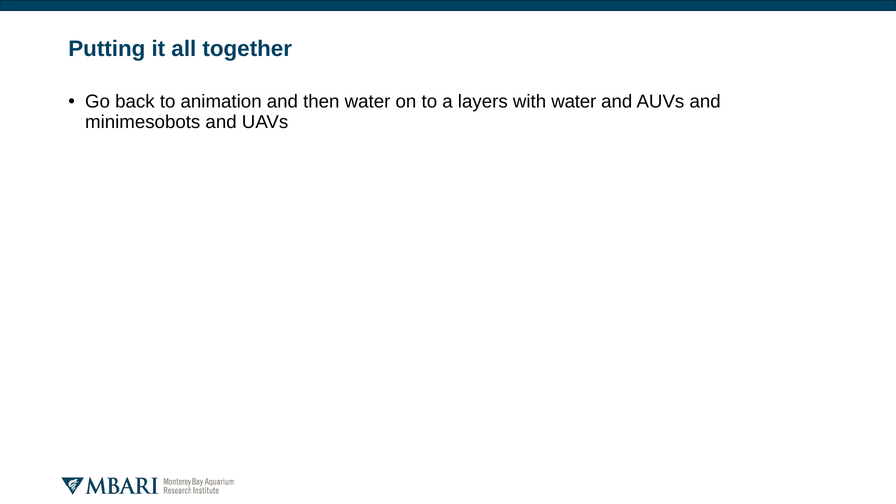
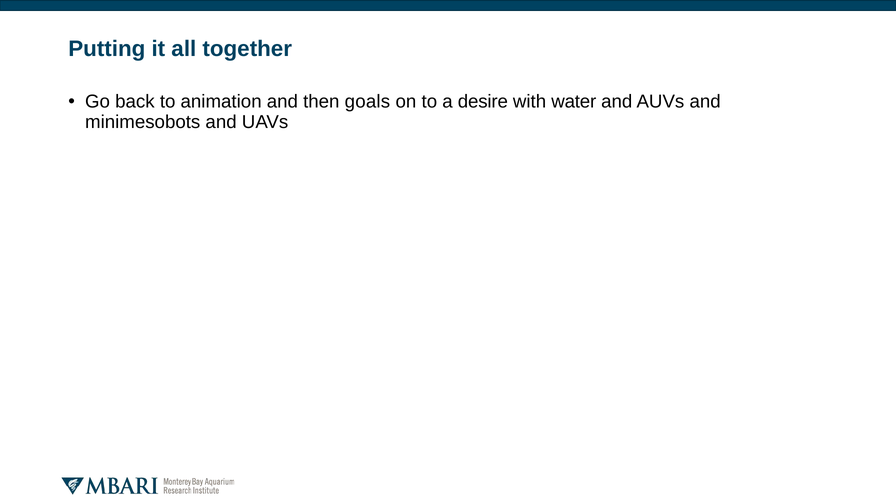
then water: water -> goals
layers: layers -> desire
